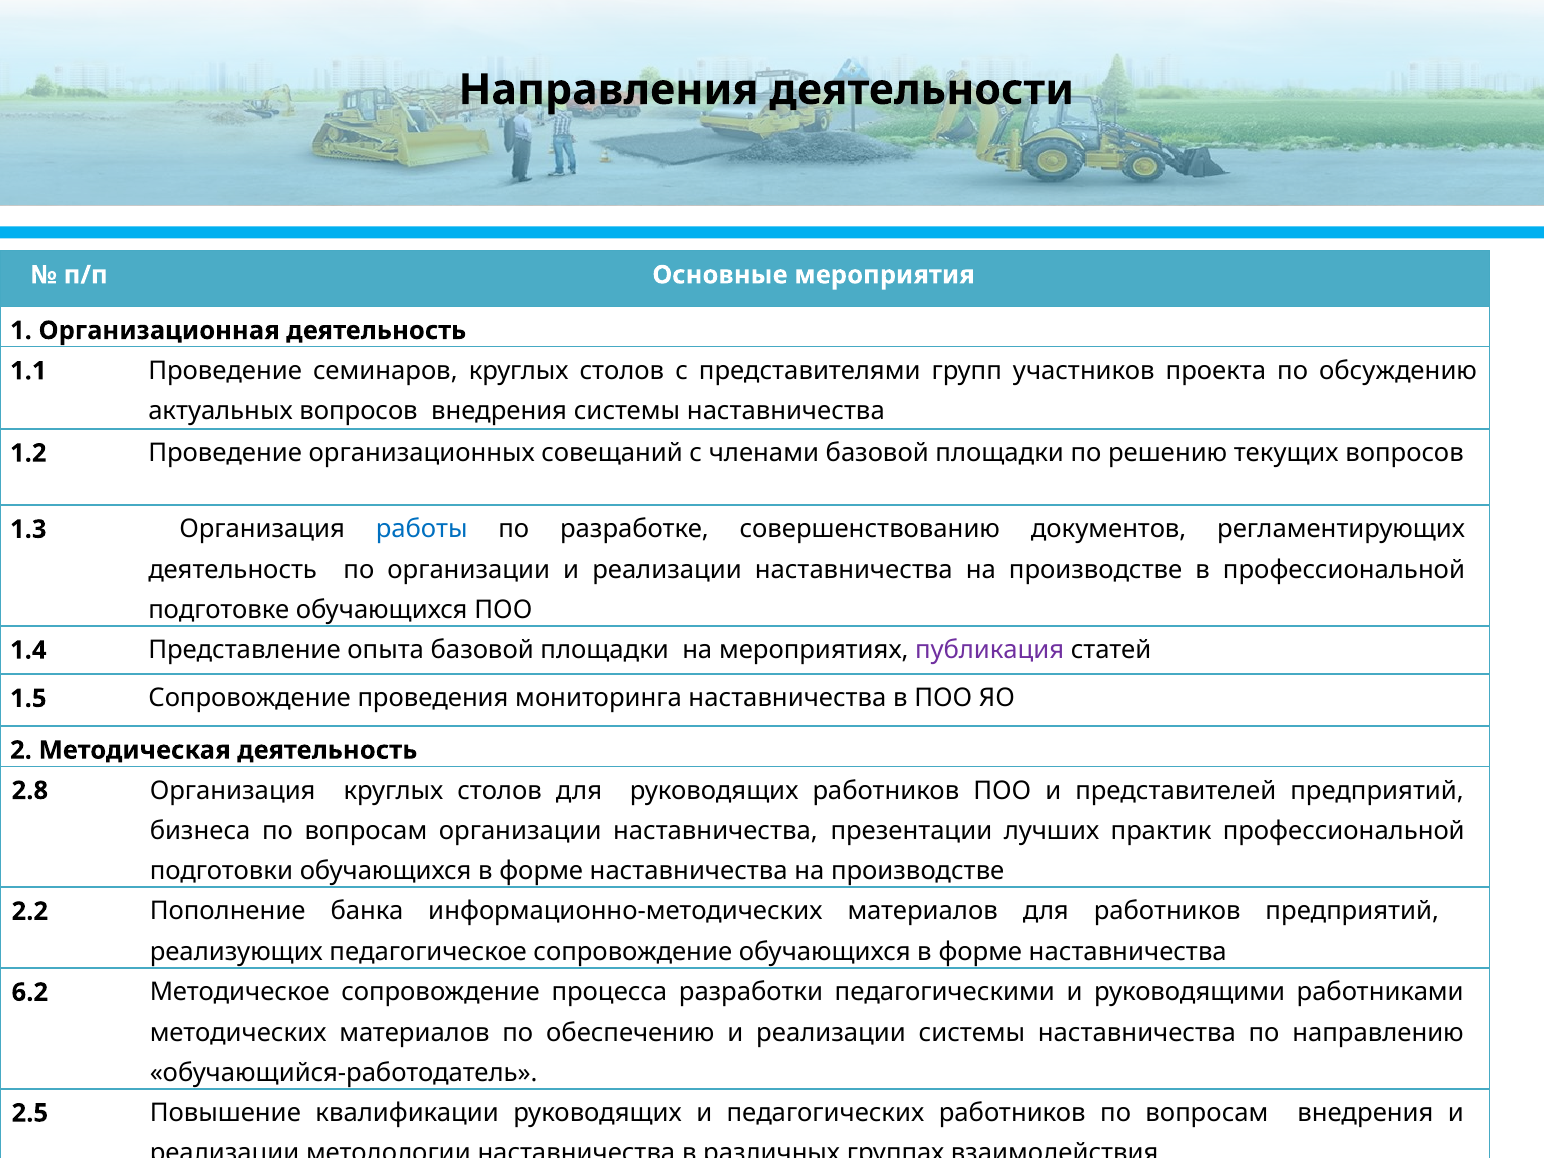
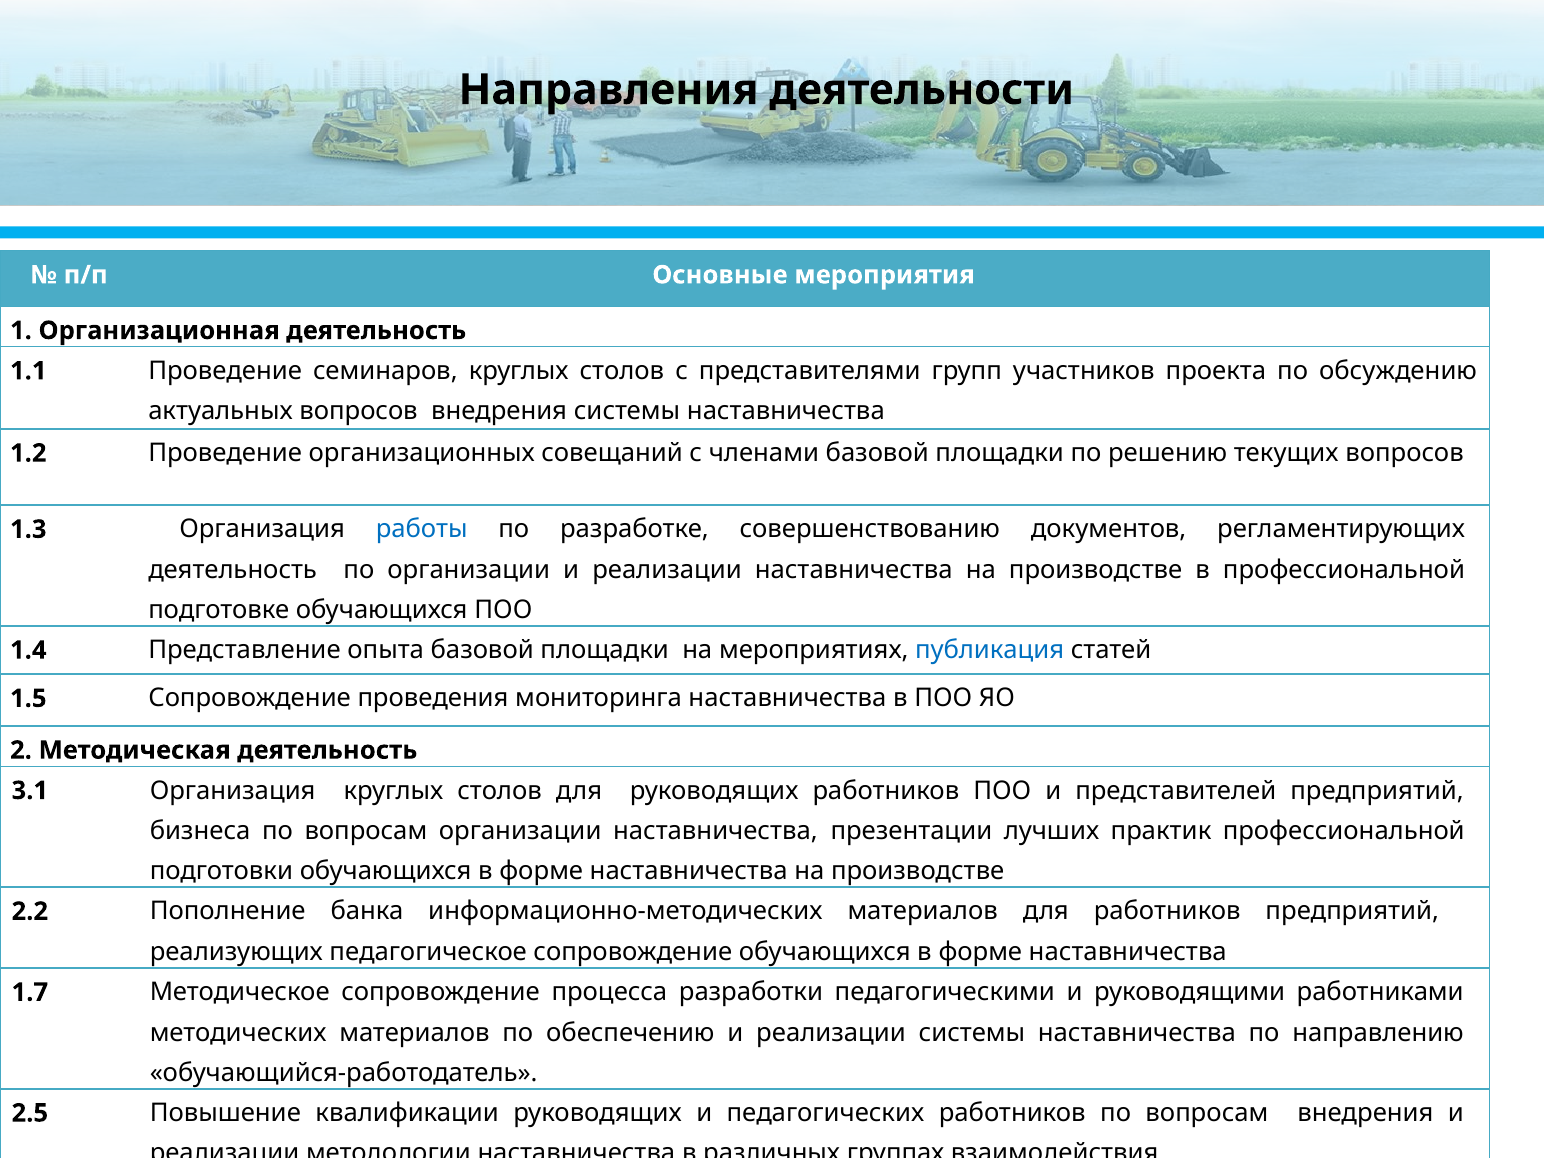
публикация colour: purple -> blue
2.8: 2.8 -> 3.1
6.2: 6.2 -> 1.7
